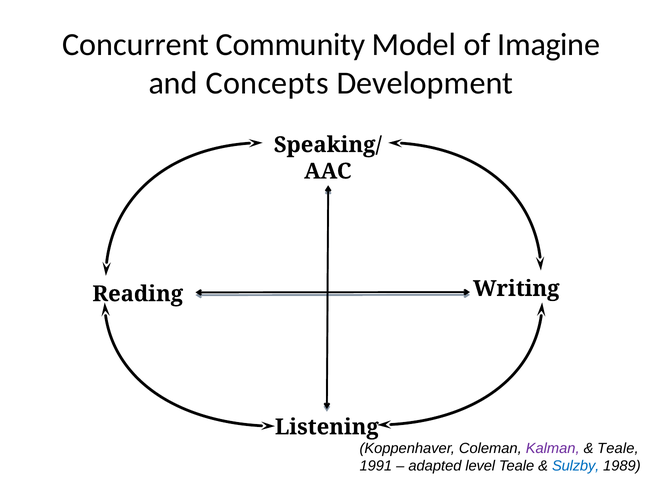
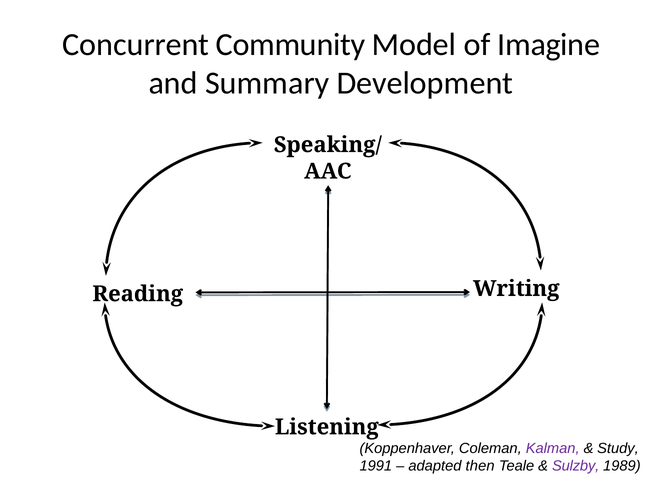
Concepts: Concepts -> Summary
Teale at (618, 449): Teale -> Study
level: level -> then
Sulzby colour: blue -> purple
